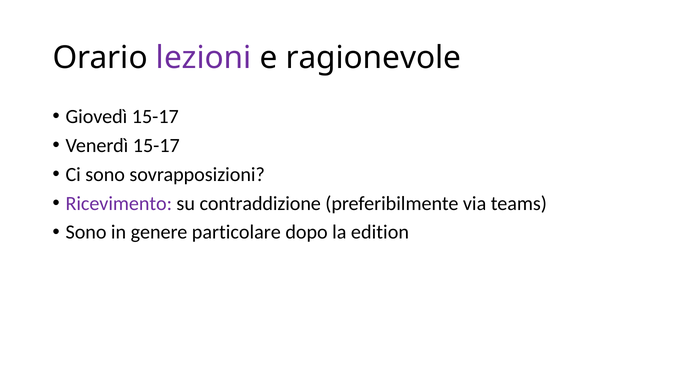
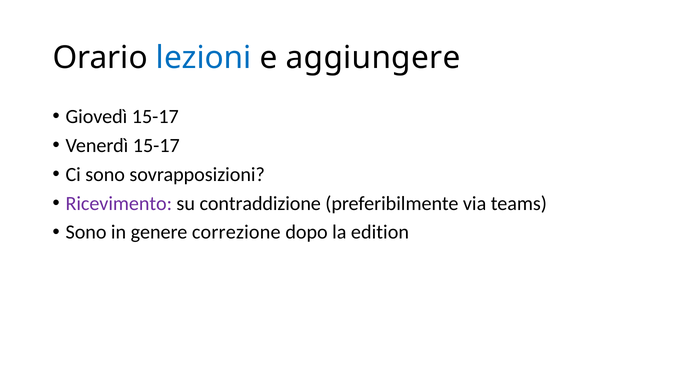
lezioni colour: purple -> blue
ragionevole: ragionevole -> aggiungere
particolare: particolare -> correzione
